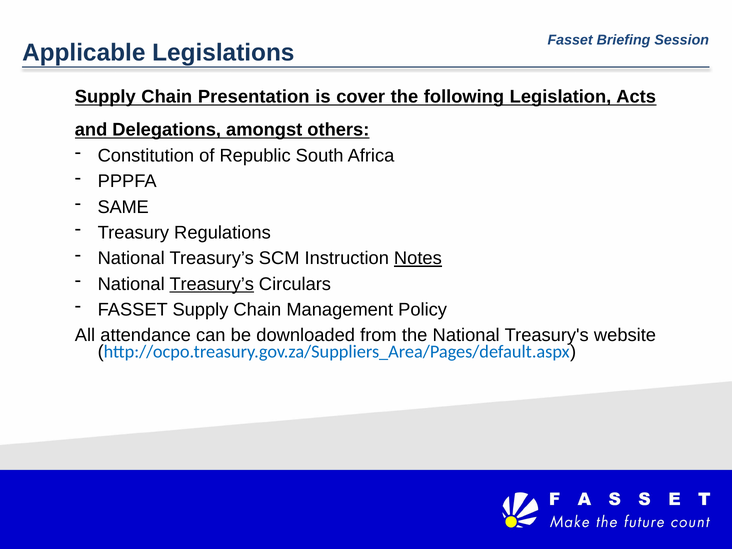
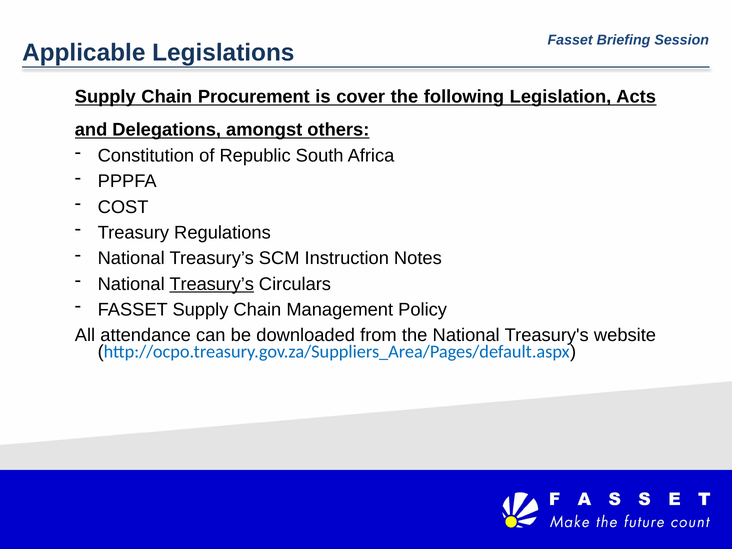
Presentation: Presentation -> Procurement
SAME: SAME -> COST
Notes underline: present -> none
